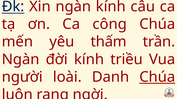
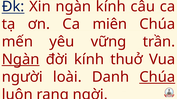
công: công -> miên
thấm: thấm -> vững
Ngàn at (21, 60) underline: none -> present
triều: triều -> thuở
